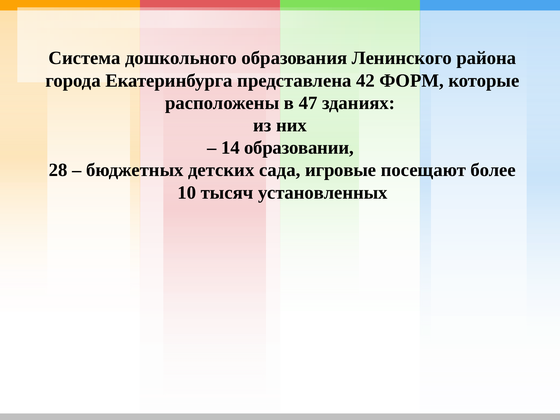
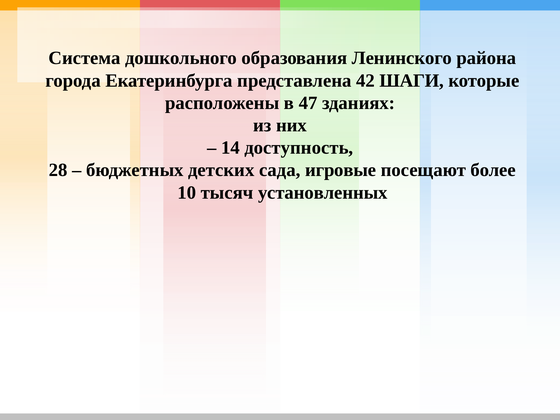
ФОРМ: ФОРМ -> ШАГИ
образовании: образовании -> доступность
